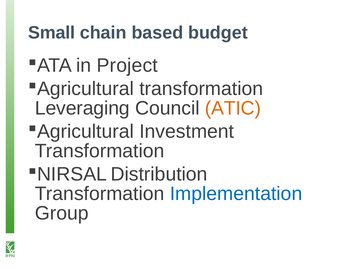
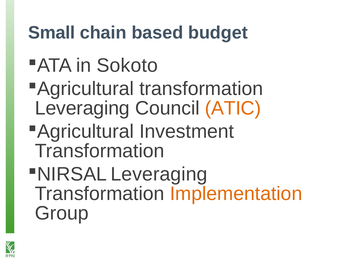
Project: Project -> Sokoto
Distribution at (159, 174): Distribution -> Leveraging
Implementation colour: blue -> orange
